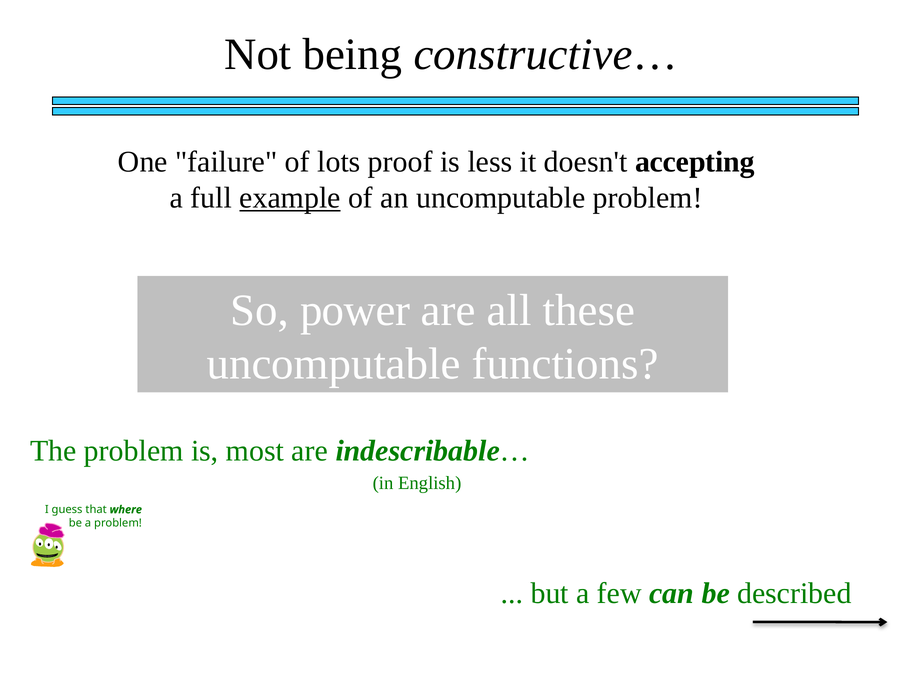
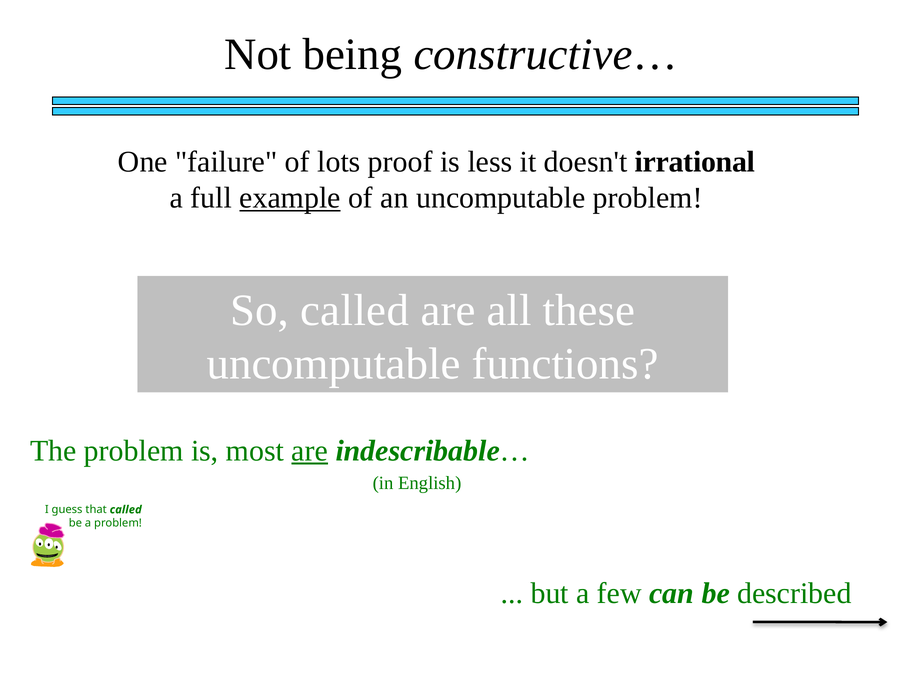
accepting: accepting -> irrational
So power: power -> called
are at (310, 450) underline: none -> present
that where: where -> called
